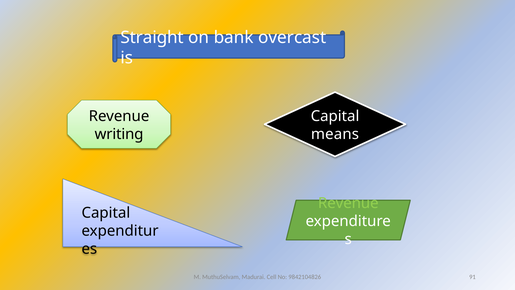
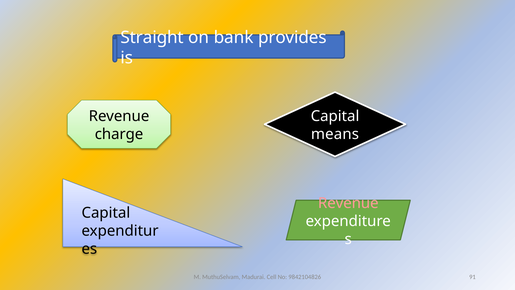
overcast: overcast -> provides
writing: writing -> charge
Revenue at (348, 203) colour: light green -> pink
